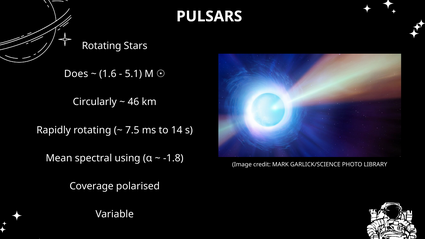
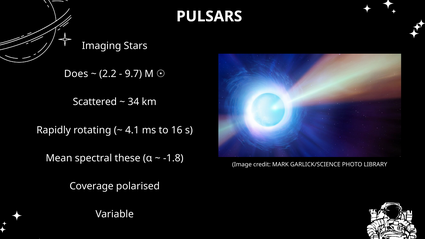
Rotating at (102, 46): Rotating -> Imaging
1.6: 1.6 -> 2.2
5.1: 5.1 -> 9.7
Circularly: Circularly -> Scattered
46: 46 -> 34
7.5: 7.5 -> 4.1
14: 14 -> 16
using: using -> these
